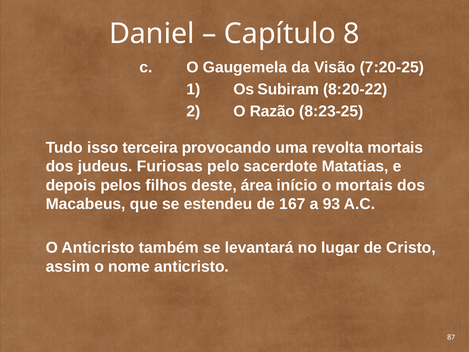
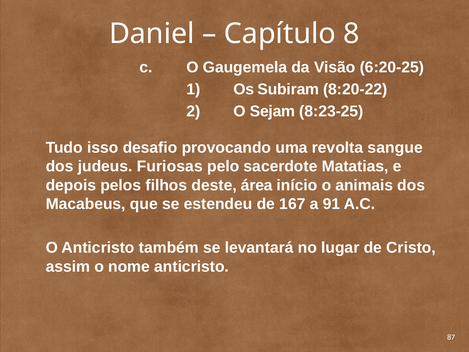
7:20-25: 7:20-25 -> 6:20-25
Razão: Razão -> Sejam
terceira: terceira -> desafio
revolta mortais: mortais -> sangue
o mortais: mortais -> animais
93: 93 -> 91
